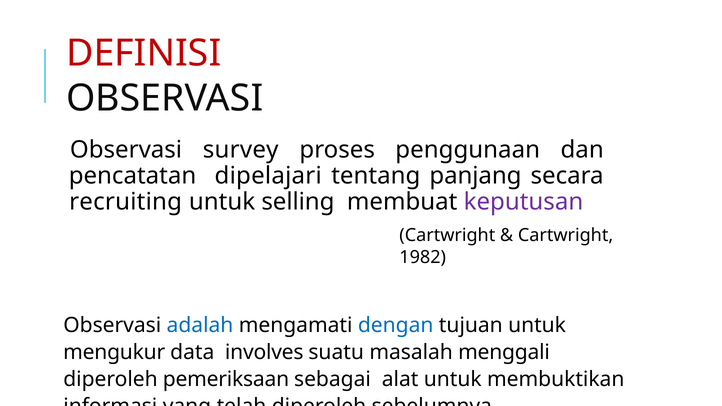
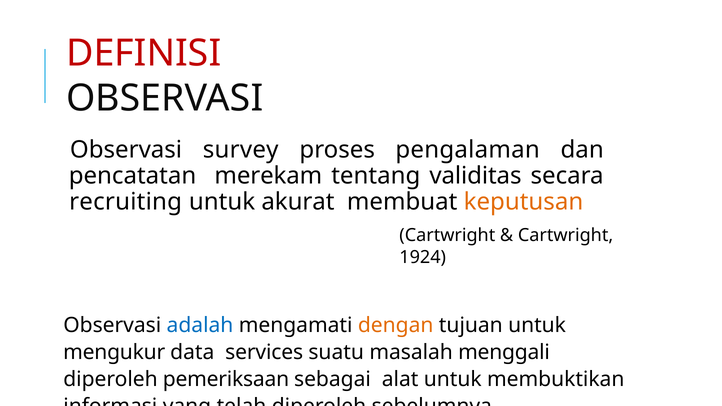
penggunaan: penggunaan -> pengalaman
dipelajari: dipelajari -> merekam
panjang: panjang -> validitas
selling: selling -> akurat
keputusan colour: purple -> orange
1982: 1982 -> 1924
dengan colour: blue -> orange
involves: involves -> services
